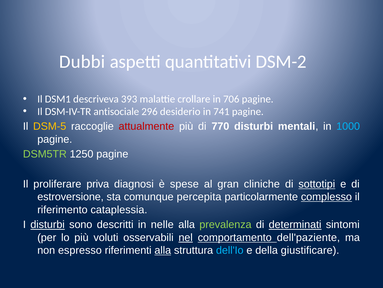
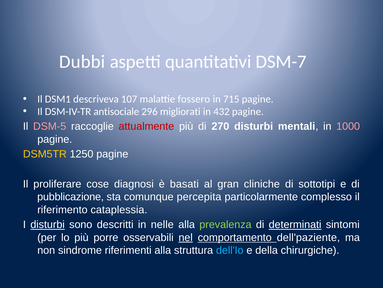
DSM-2: DSM-2 -> DSM-7
393: 393 -> 107
crollare: crollare -> fossero
706: 706 -> 715
desiderio: desiderio -> migliorati
741: 741 -> 432
DSM-5 colour: yellow -> pink
770: 770 -> 270
1000 colour: light blue -> pink
DSM5TR colour: light green -> yellow
priva: priva -> cose
spese: spese -> basati
sottotipi underline: present -> none
estroversione: estroversione -> pubblicazione
complesso underline: present -> none
voluti: voluti -> porre
espresso: espresso -> sindrome
alla at (163, 250) underline: present -> none
giustificare: giustificare -> chirurgiche
